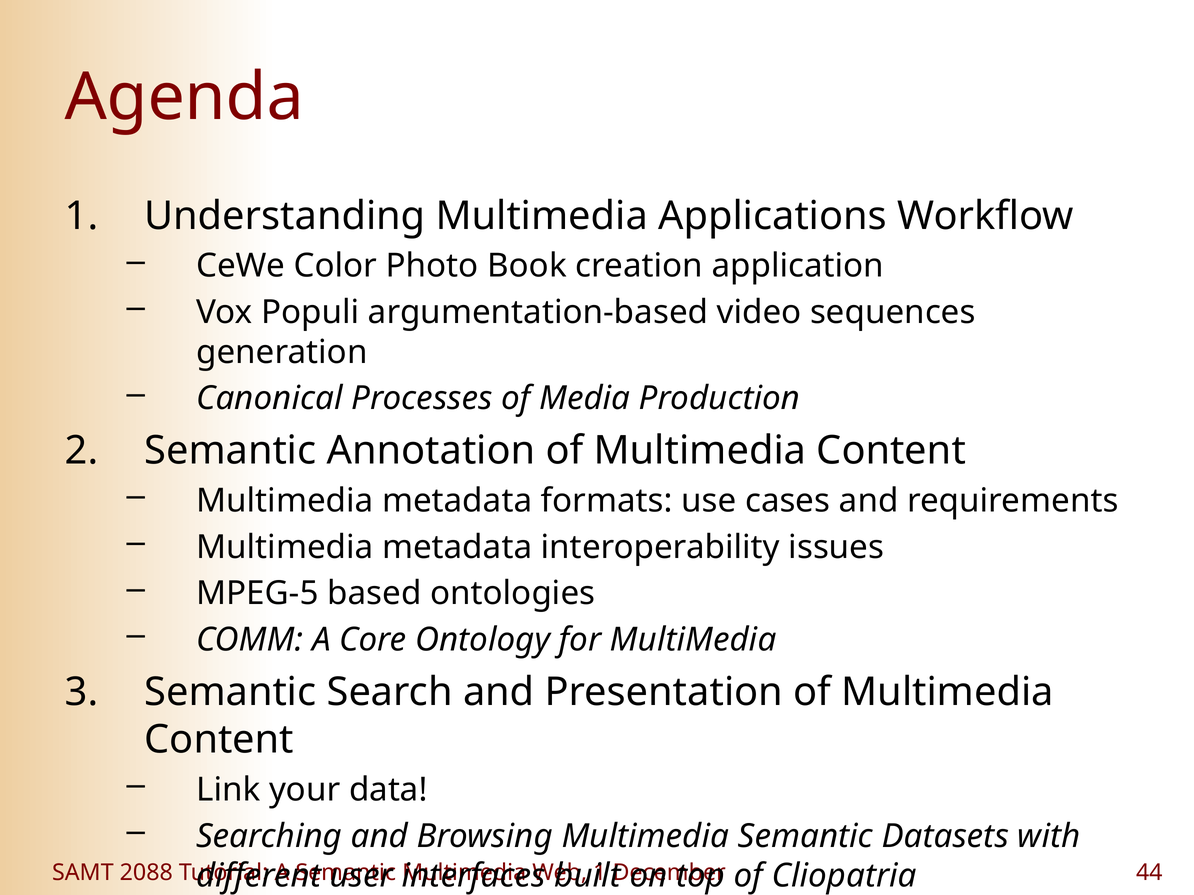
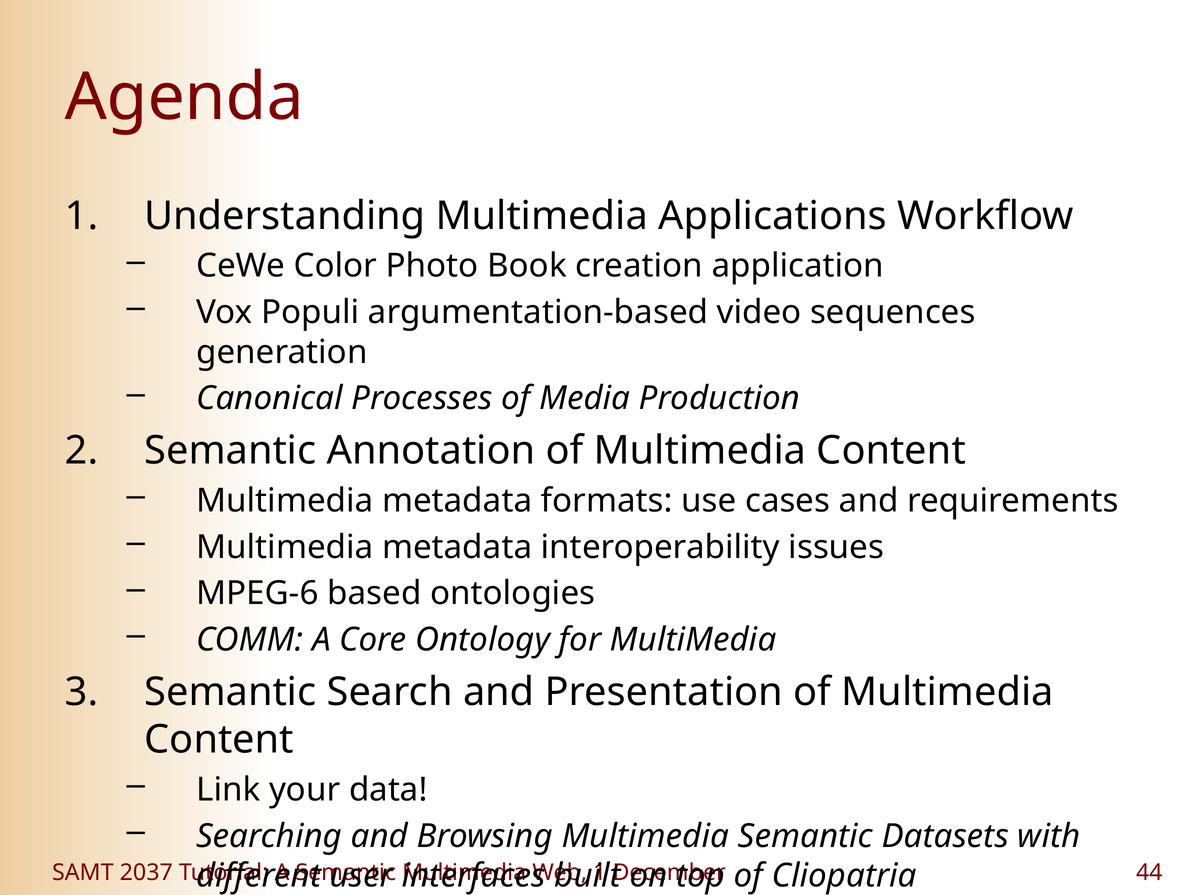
MPEG-5: MPEG-5 -> MPEG-6
2088: 2088 -> 2037
